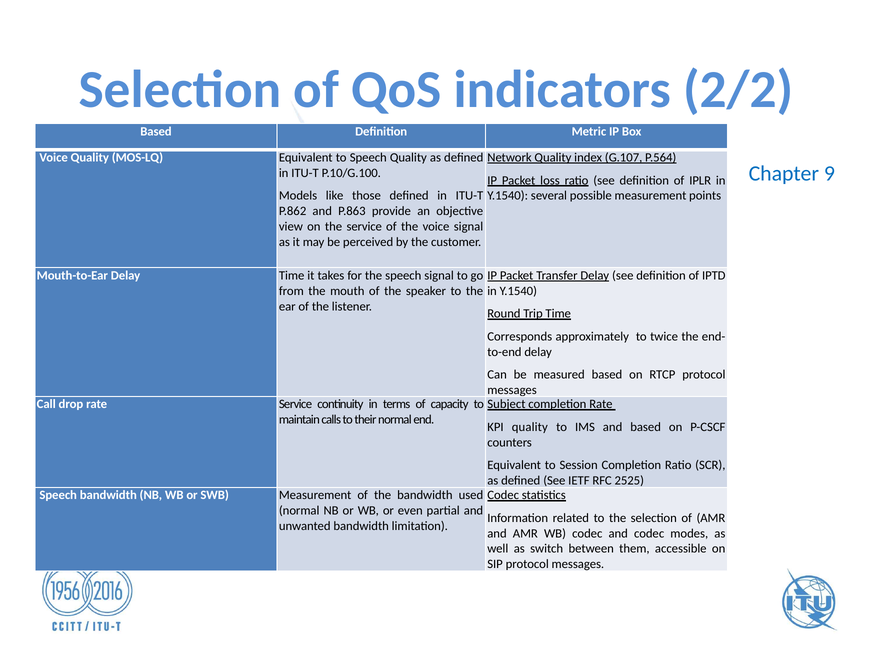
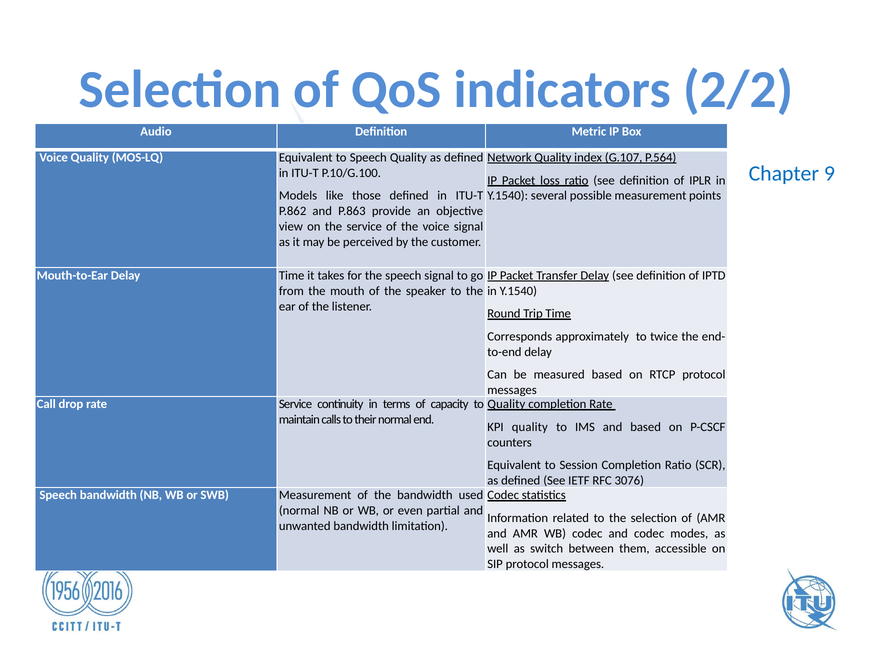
Based at (156, 131): Based -> Audio
Subject at (506, 404): Subject -> Quality
2525: 2525 -> 3076
